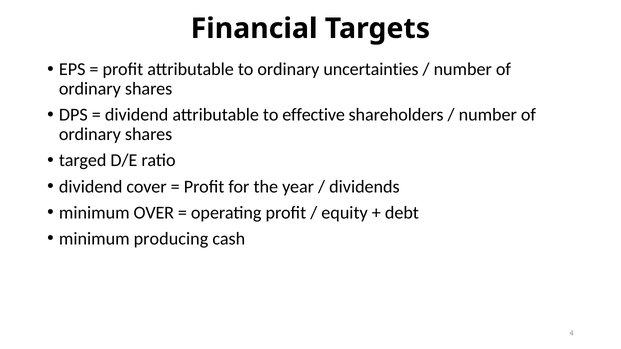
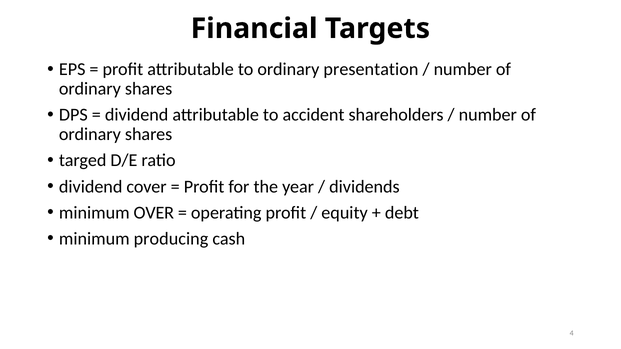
uncertainties: uncertainties -> presentation
effective: effective -> accident
